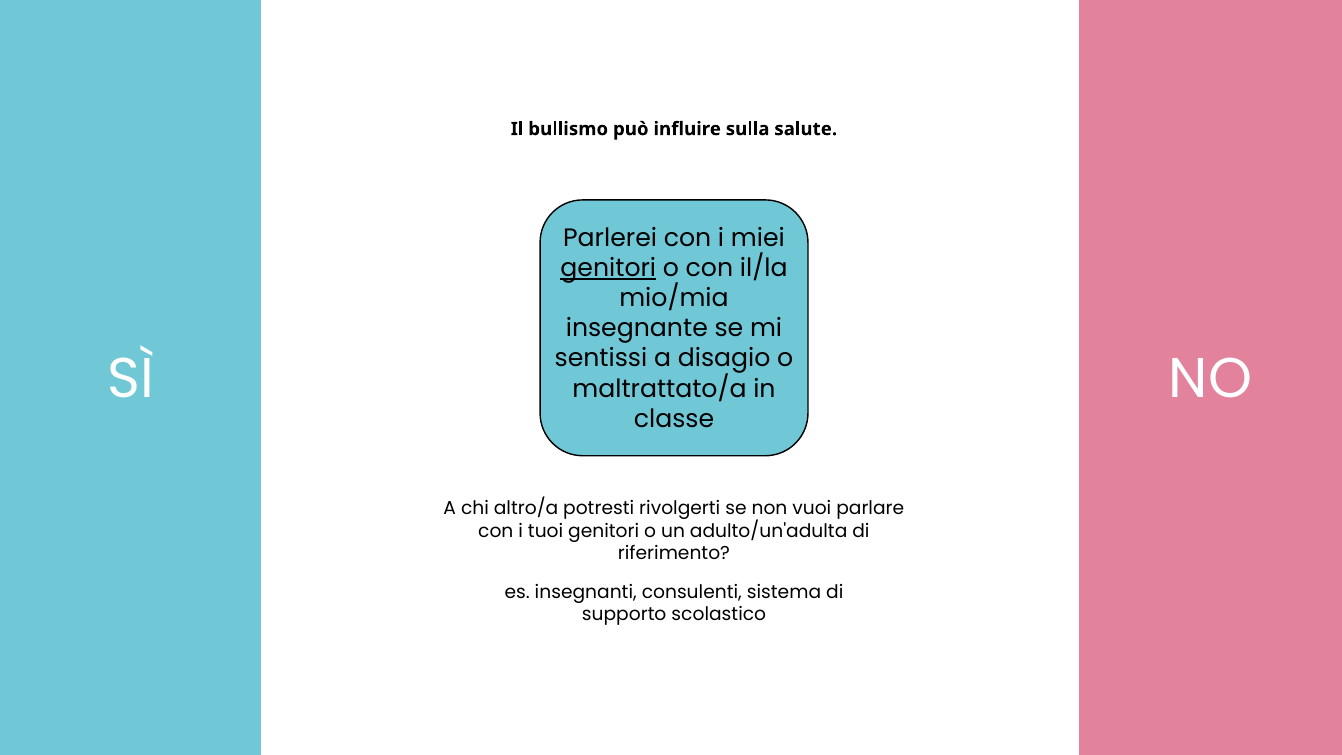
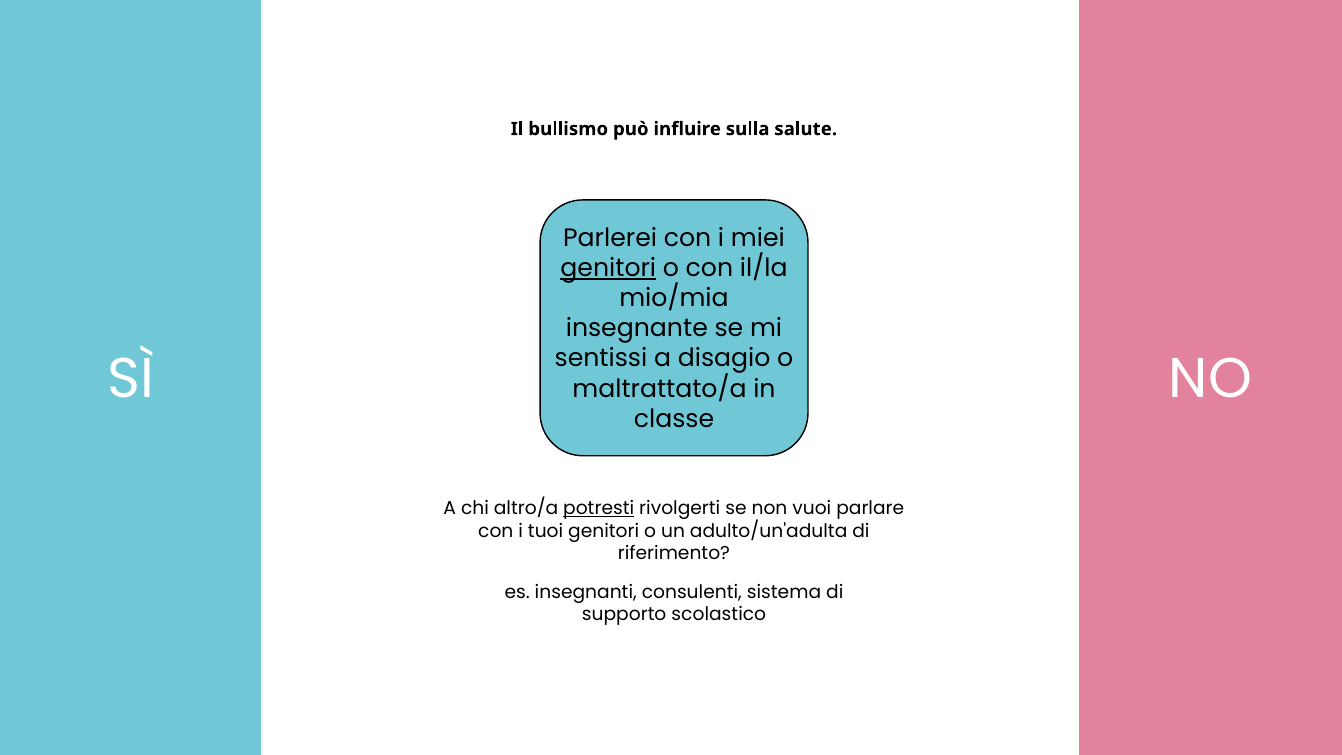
potresti underline: none -> present
